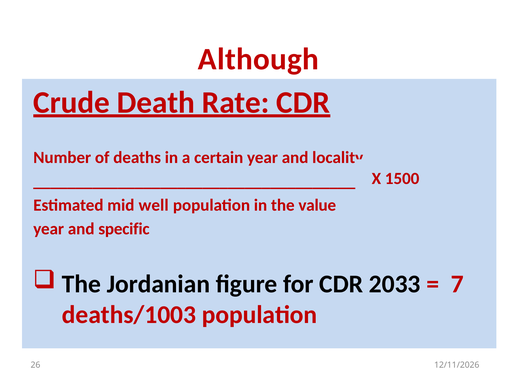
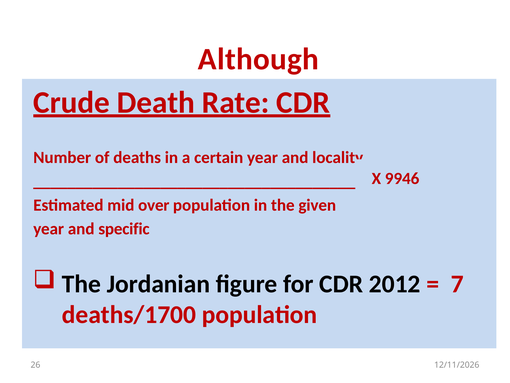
1500: 1500 -> 9946
well: well -> over
value: value -> given
2033: 2033 -> 2012
deaths/1003: deaths/1003 -> deaths/1700
